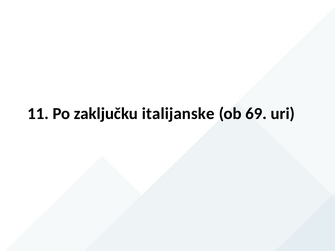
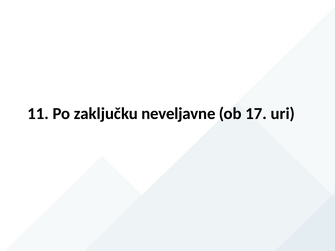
italijanske: italijanske -> neveljavne
69: 69 -> 17
